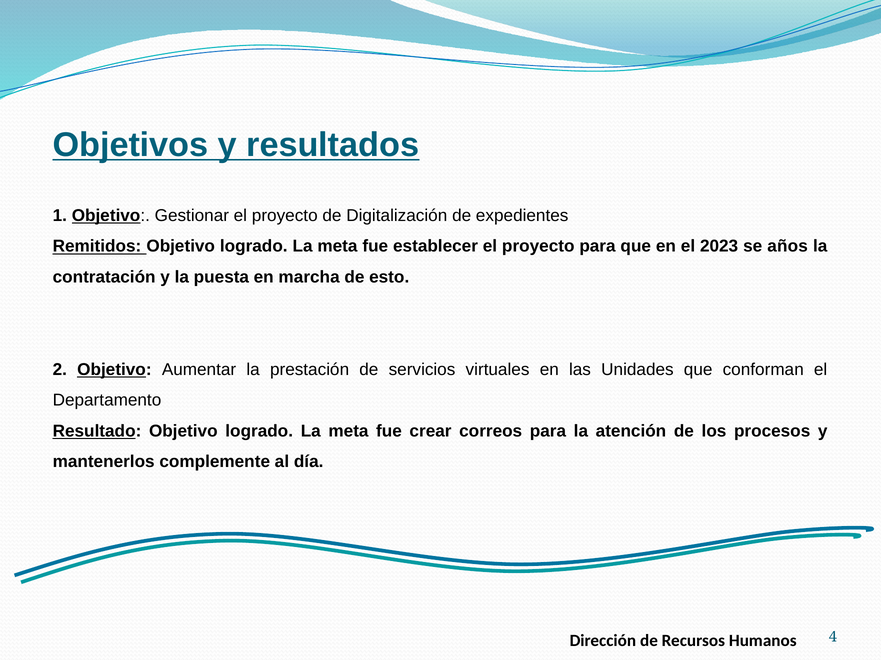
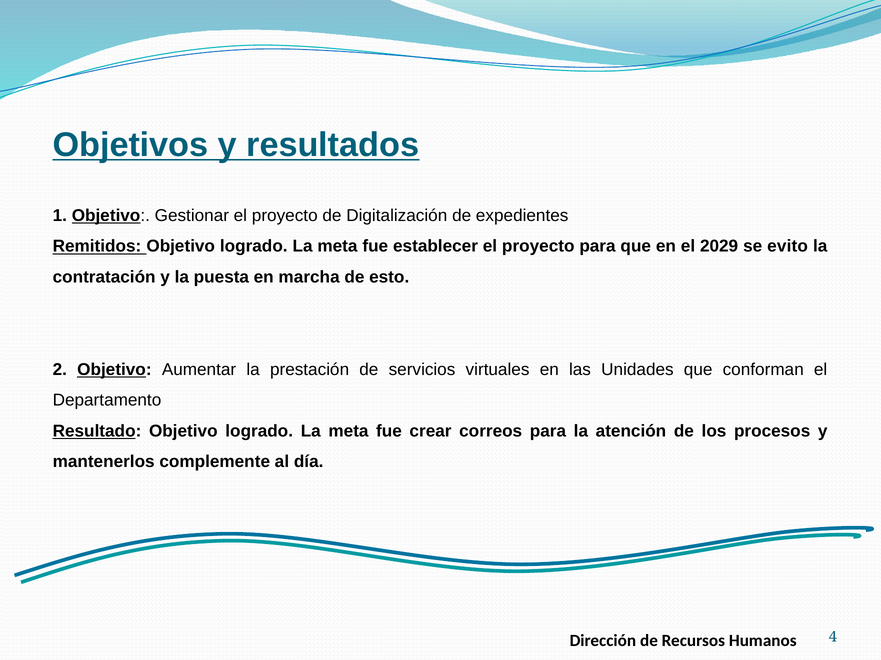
2023: 2023 -> 2029
años: años -> evito
